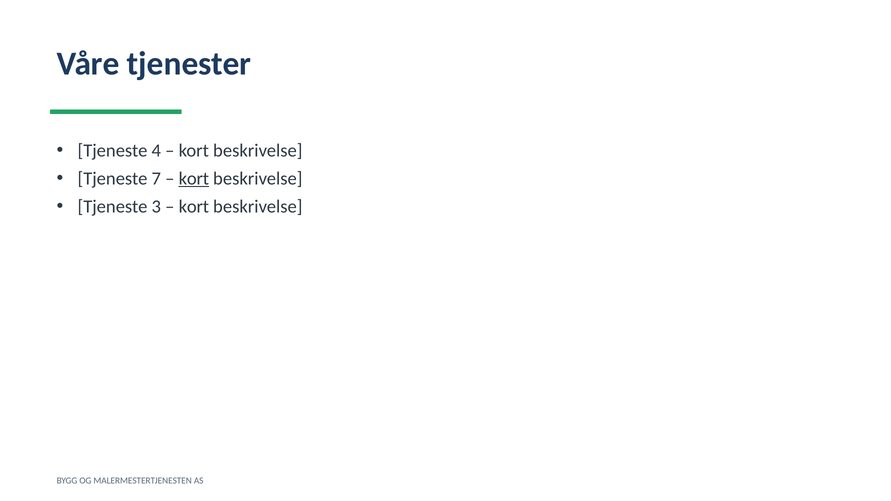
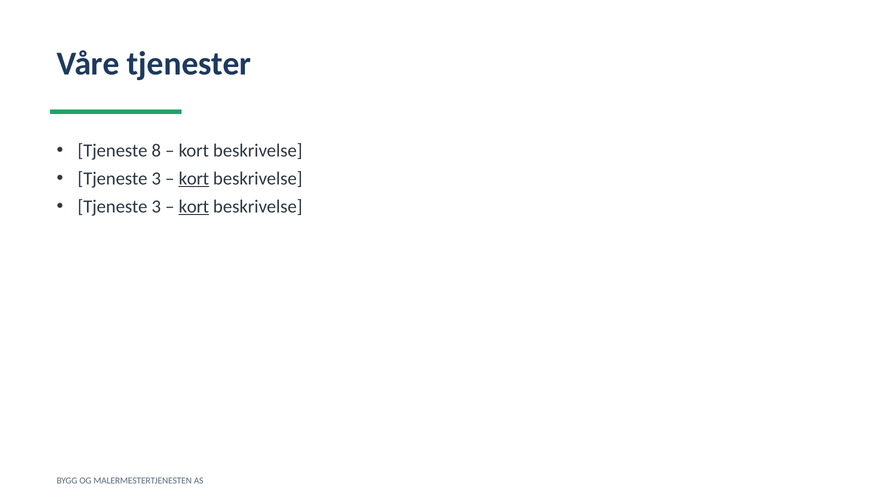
4: 4 -> 8
7 at (156, 179): 7 -> 3
kort at (194, 207) underline: none -> present
